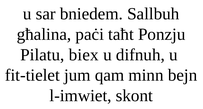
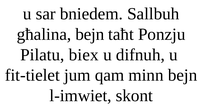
għalina paċi: paċi -> bejn
